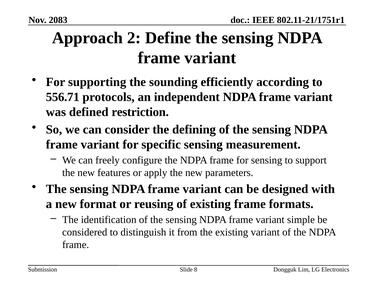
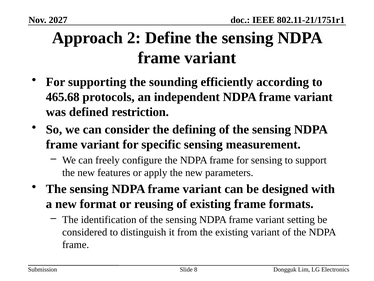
2083: 2083 -> 2027
556.71: 556.71 -> 465.68
simple: simple -> setting
